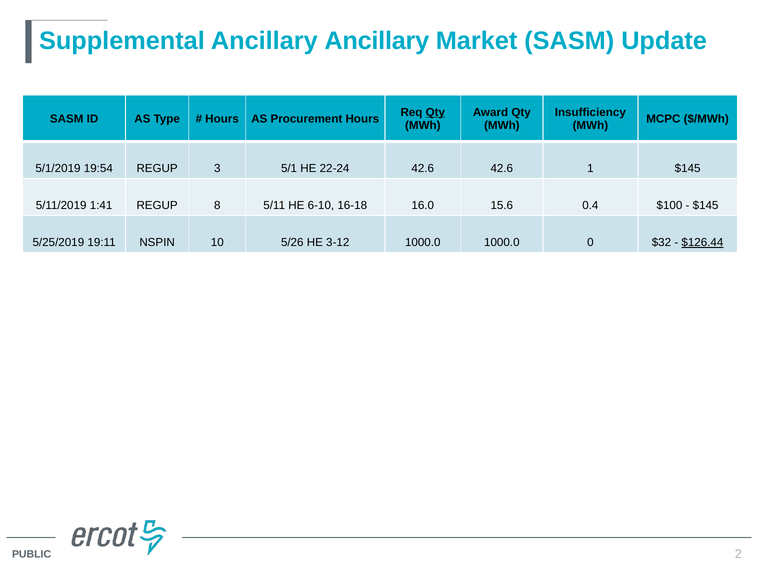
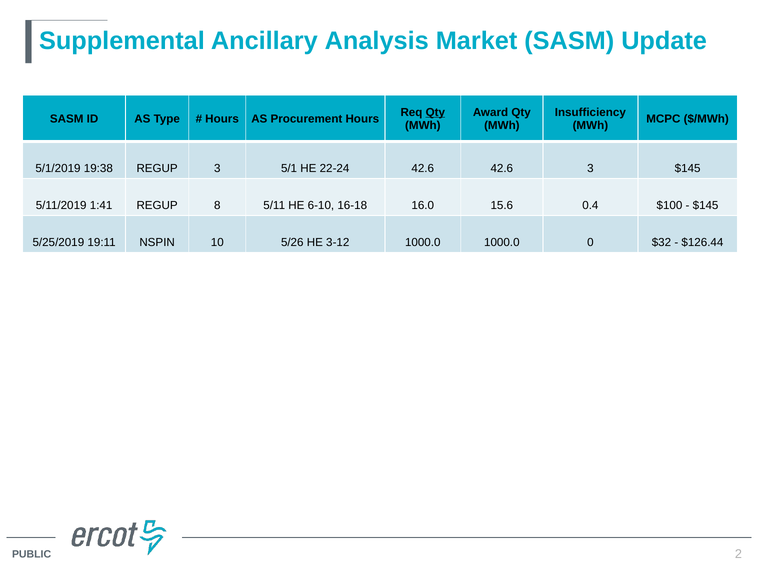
Ancillary Ancillary: Ancillary -> Analysis
19:54: 19:54 -> 19:38
42.6 1: 1 -> 3
$126.44 underline: present -> none
